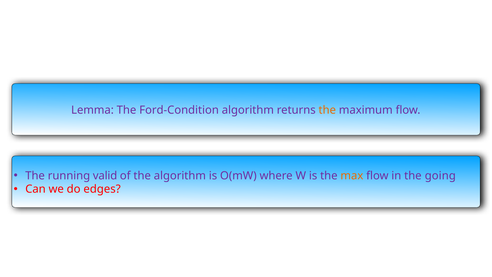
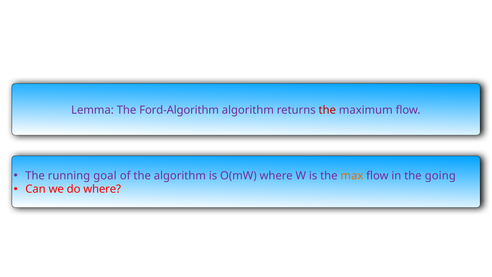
Ford-Condition: Ford-Condition -> Ford-Algorithm
the at (327, 110) colour: orange -> red
valid: valid -> goal
do edges: edges -> where
